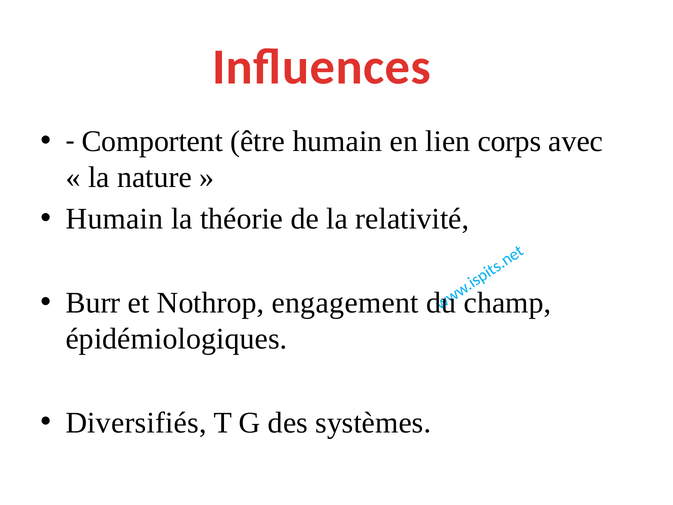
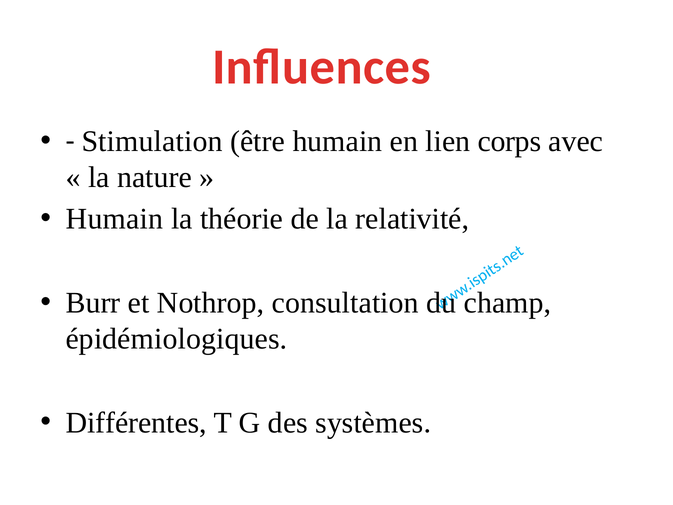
Comportent: Comportent -> Stimulation
engagement: engagement -> consultation
Diversifiés: Diversifiés -> Différentes
